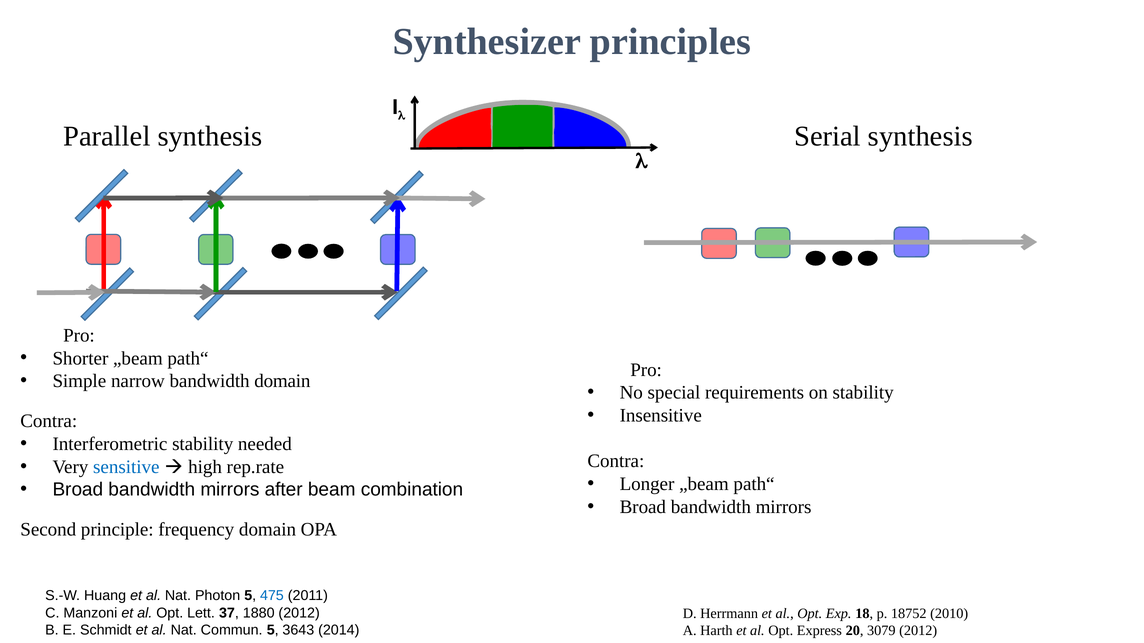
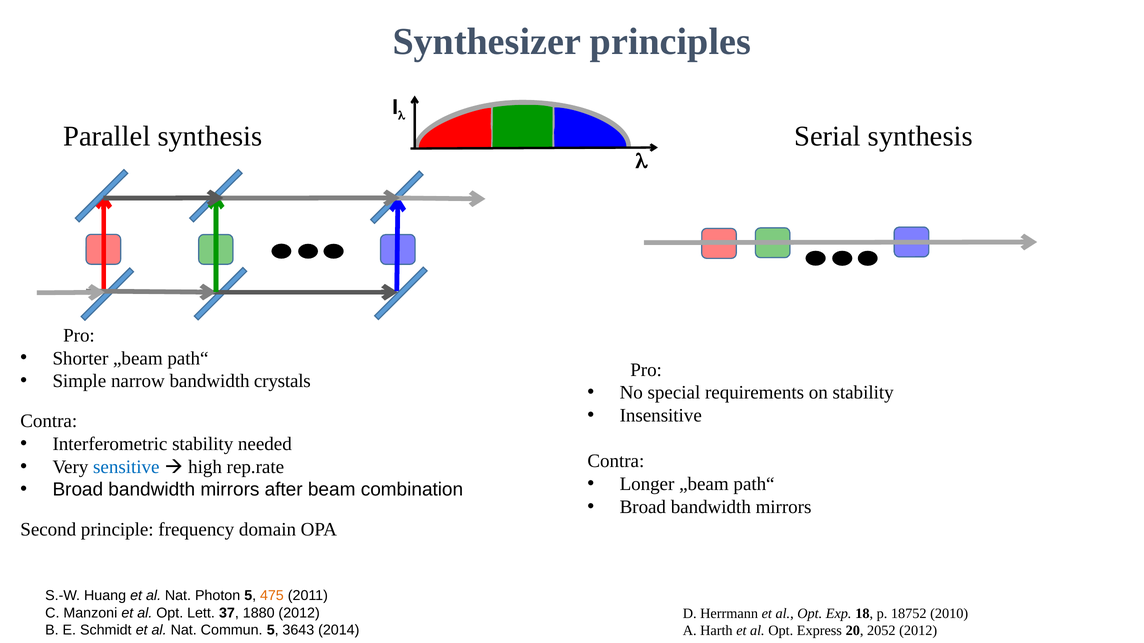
bandwidth domain: domain -> crystals
475 colour: blue -> orange
3079: 3079 -> 2052
